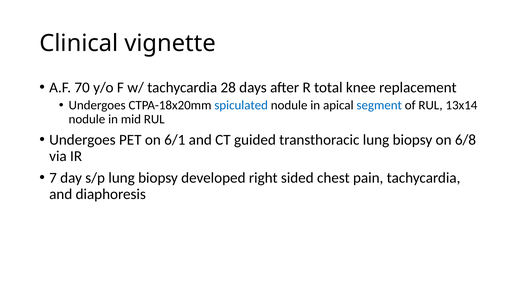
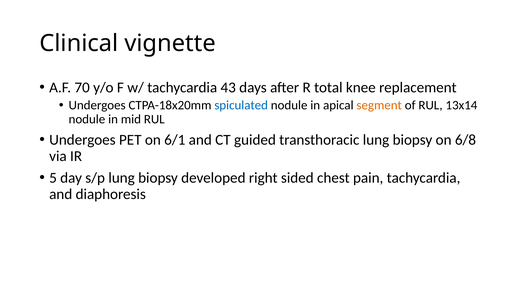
28: 28 -> 43
segment colour: blue -> orange
7: 7 -> 5
